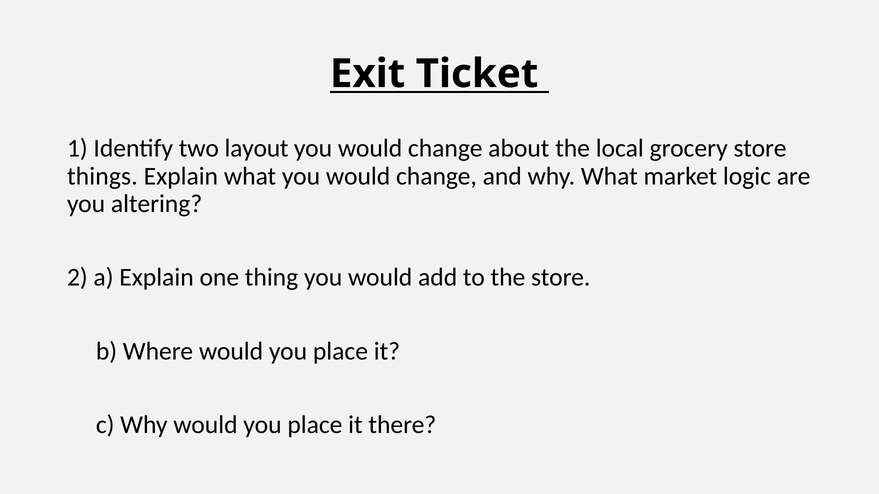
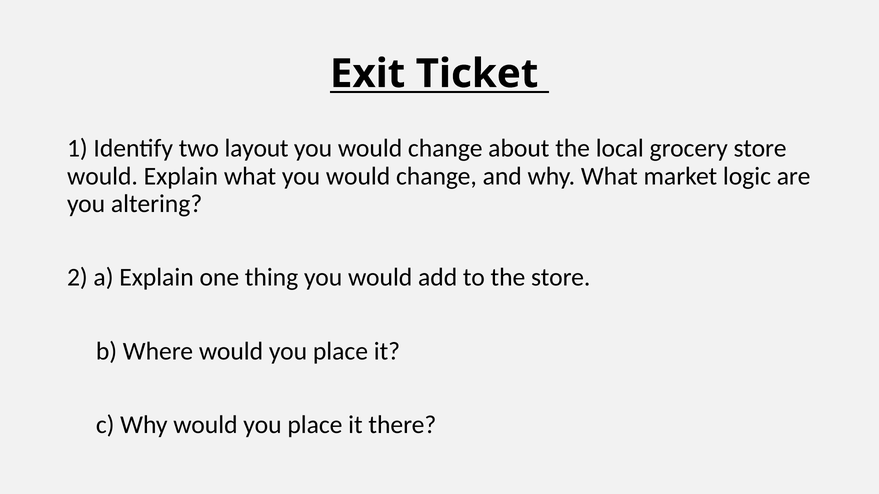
things at (102, 176): things -> would
